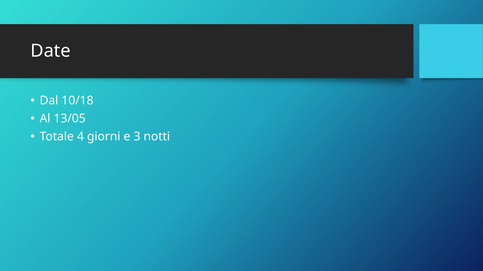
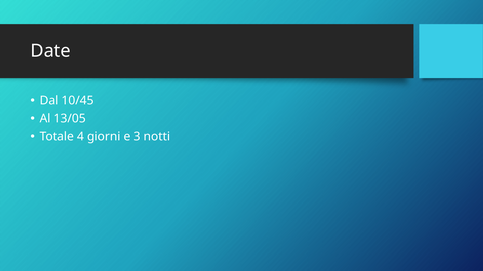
10/18: 10/18 -> 10/45
